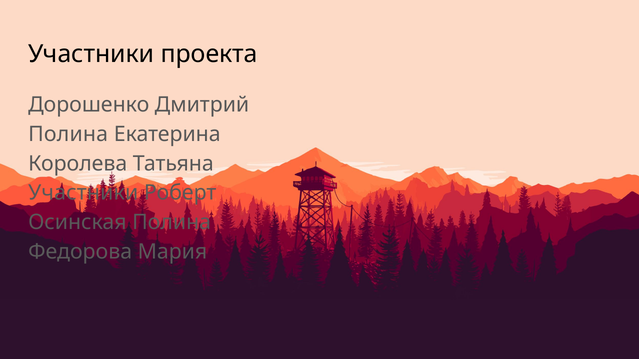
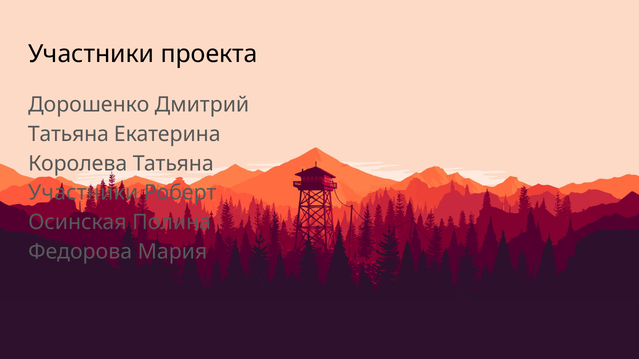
Полина at (68, 134): Полина -> Татьяна
